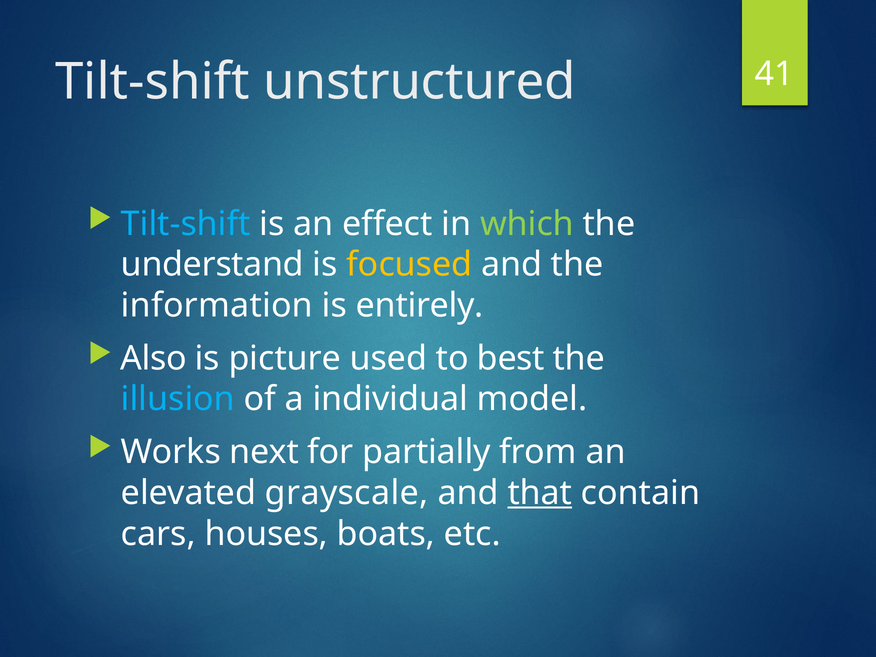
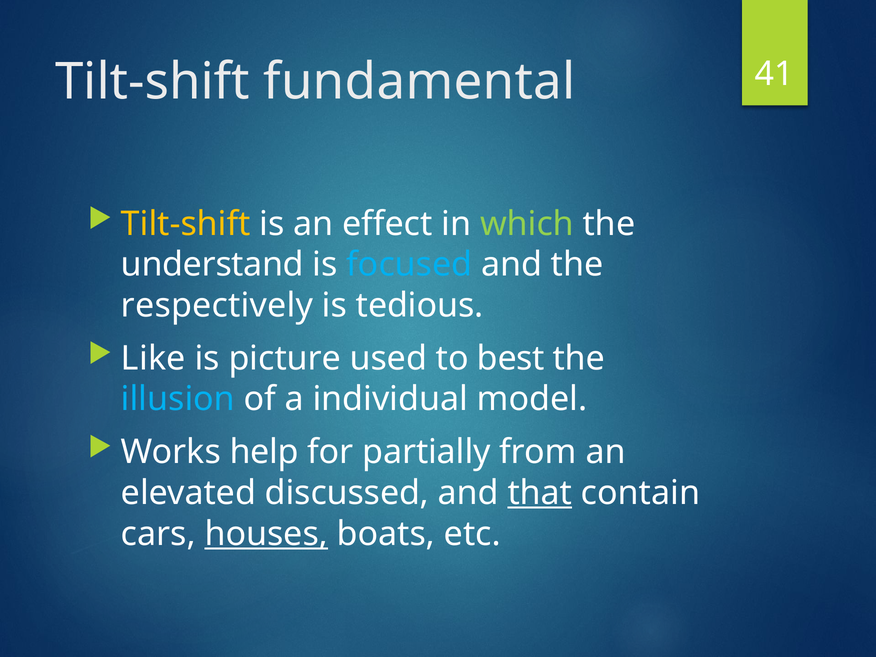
unstructured: unstructured -> fundamental
Tilt-shift at (186, 224) colour: light blue -> yellow
focused colour: yellow -> light blue
information: information -> respectively
entirely: entirely -> tedious
Also: Also -> Like
next: next -> help
grayscale: grayscale -> discussed
houses underline: none -> present
